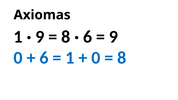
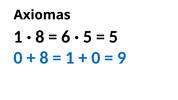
9 at (40, 37): 9 -> 8
8 at (66, 37): 8 -> 6
6 at (88, 37): 6 -> 5
9 at (113, 37): 9 -> 5
6 at (44, 58): 6 -> 8
8 at (122, 58): 8 -> 9
